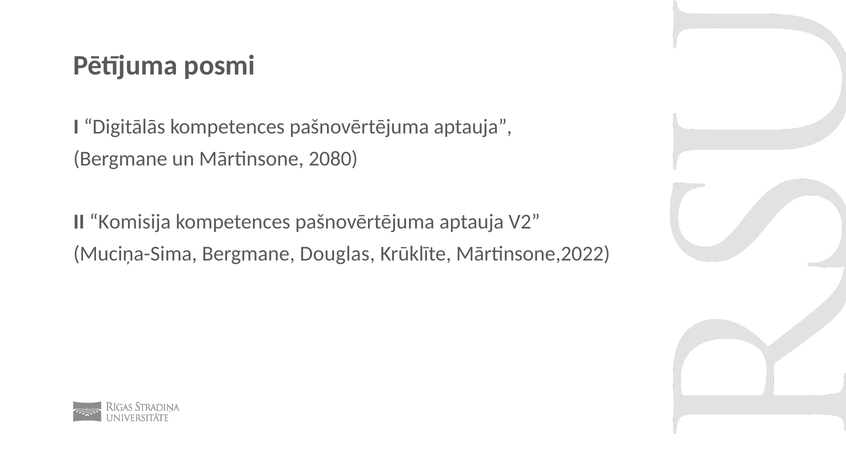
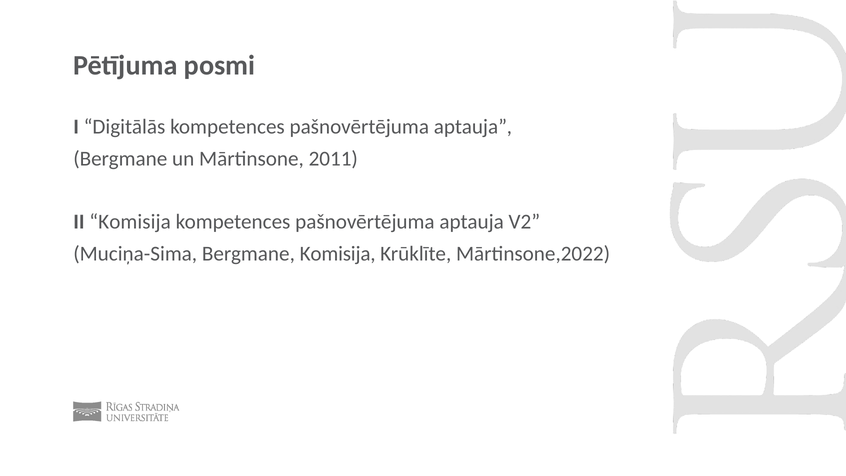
2080: 2080 -> 2011
Bergmane Douglas: Douglas -> Komisija
